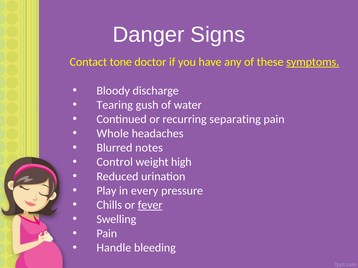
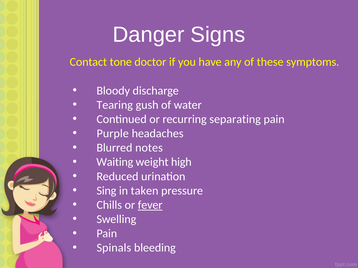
symptoms underline: present -> none
Whole: Whole -> Purple
Control: Control -> Waiting
Play: Play -> Sing
every: every -> taken
Handle: Handle -> Spinals
